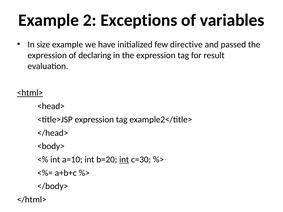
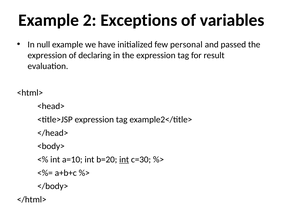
size: size -> null
directive: directive -> personal
<html> underline: present -> none
